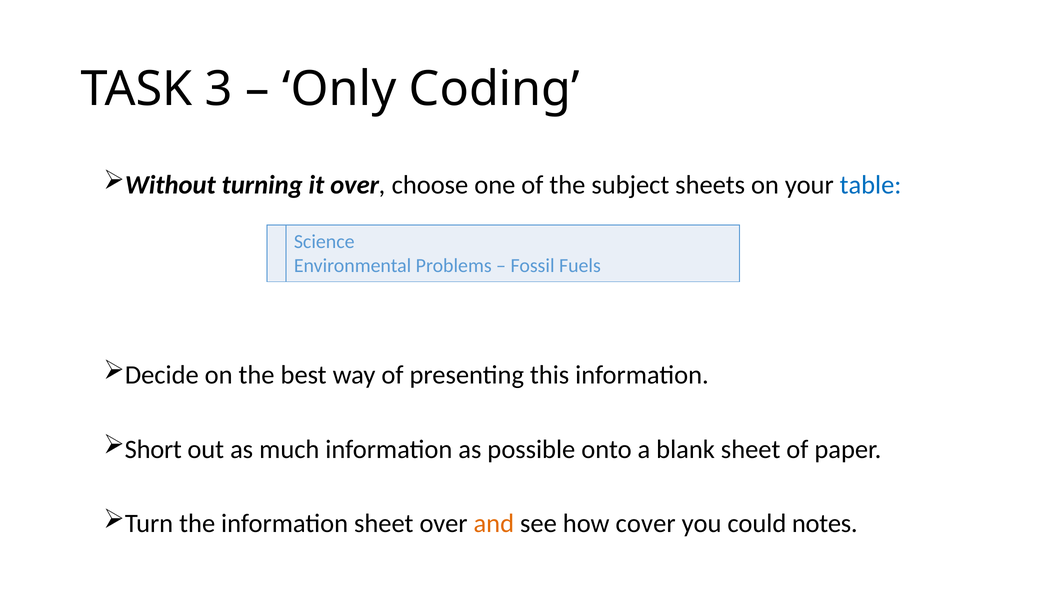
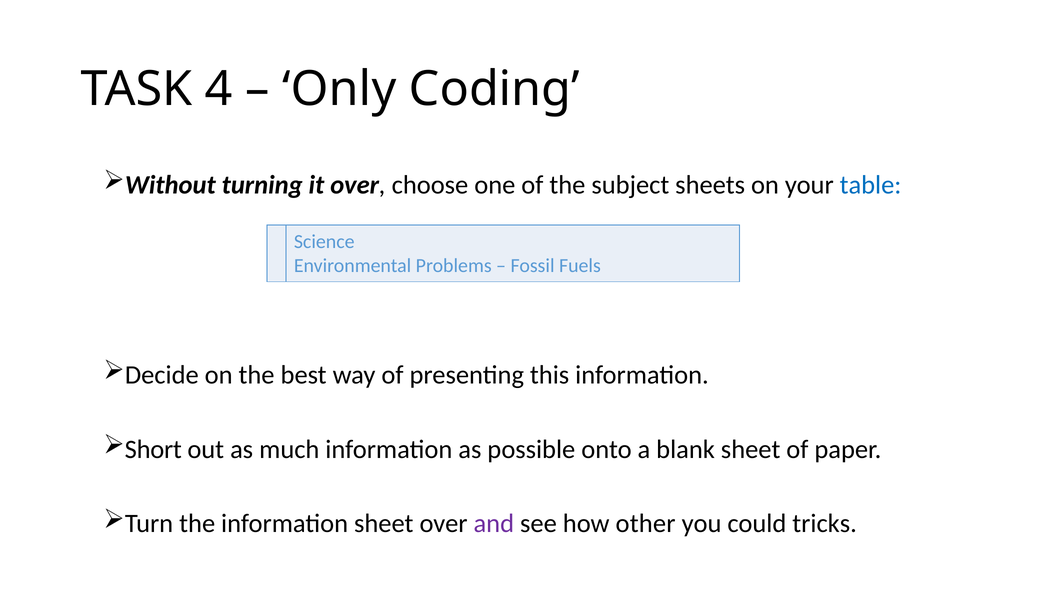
3: 3 -> 4
and colour: orange -> purple
cover: cover -> other
notes: notes -> tricks
